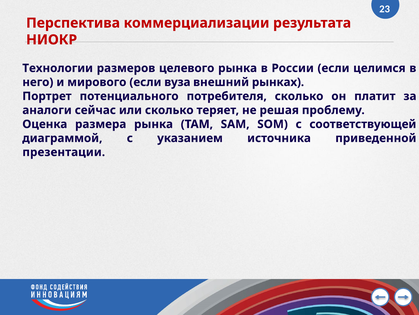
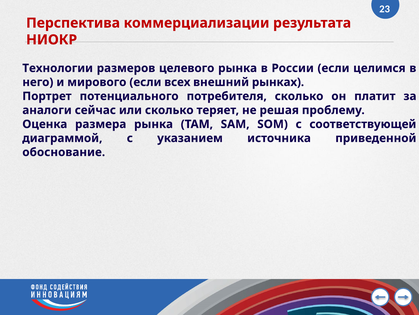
вуза: вуза -> всех
презентации: презентации -> обоснование
